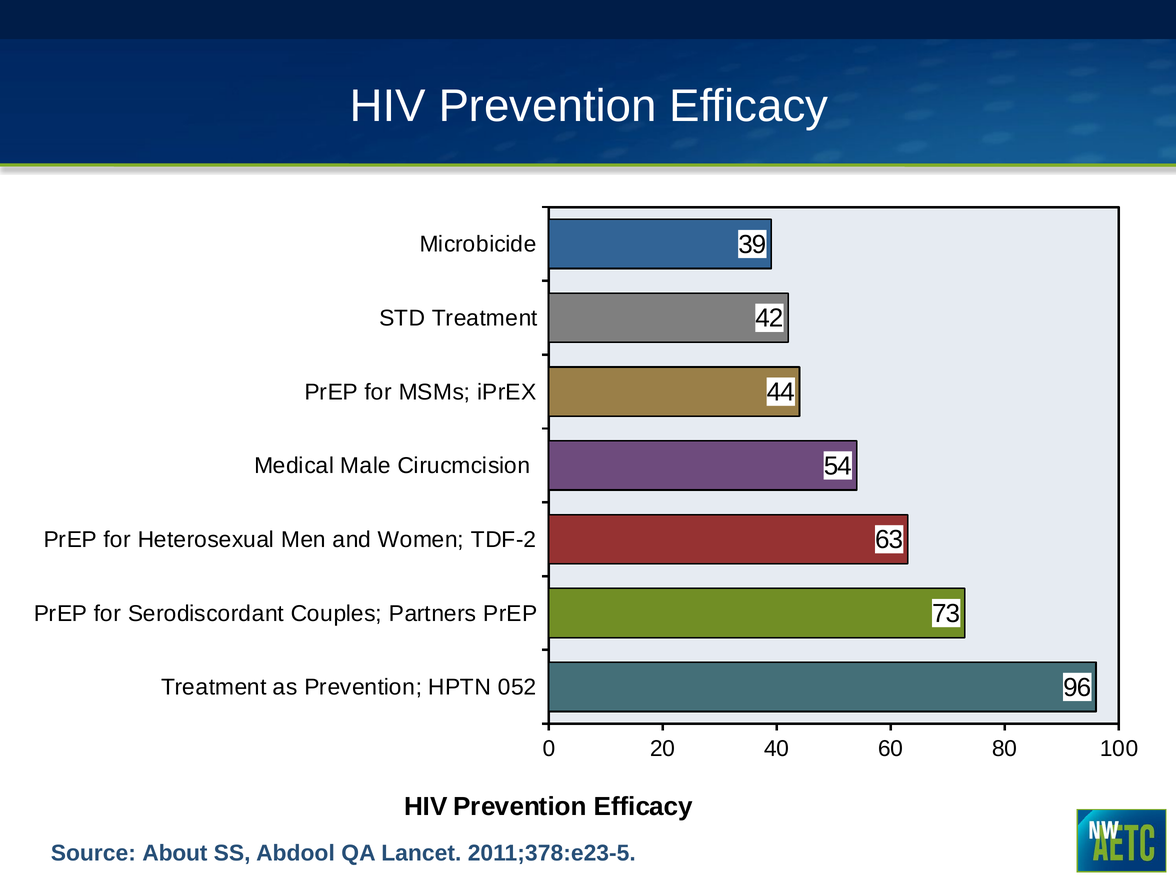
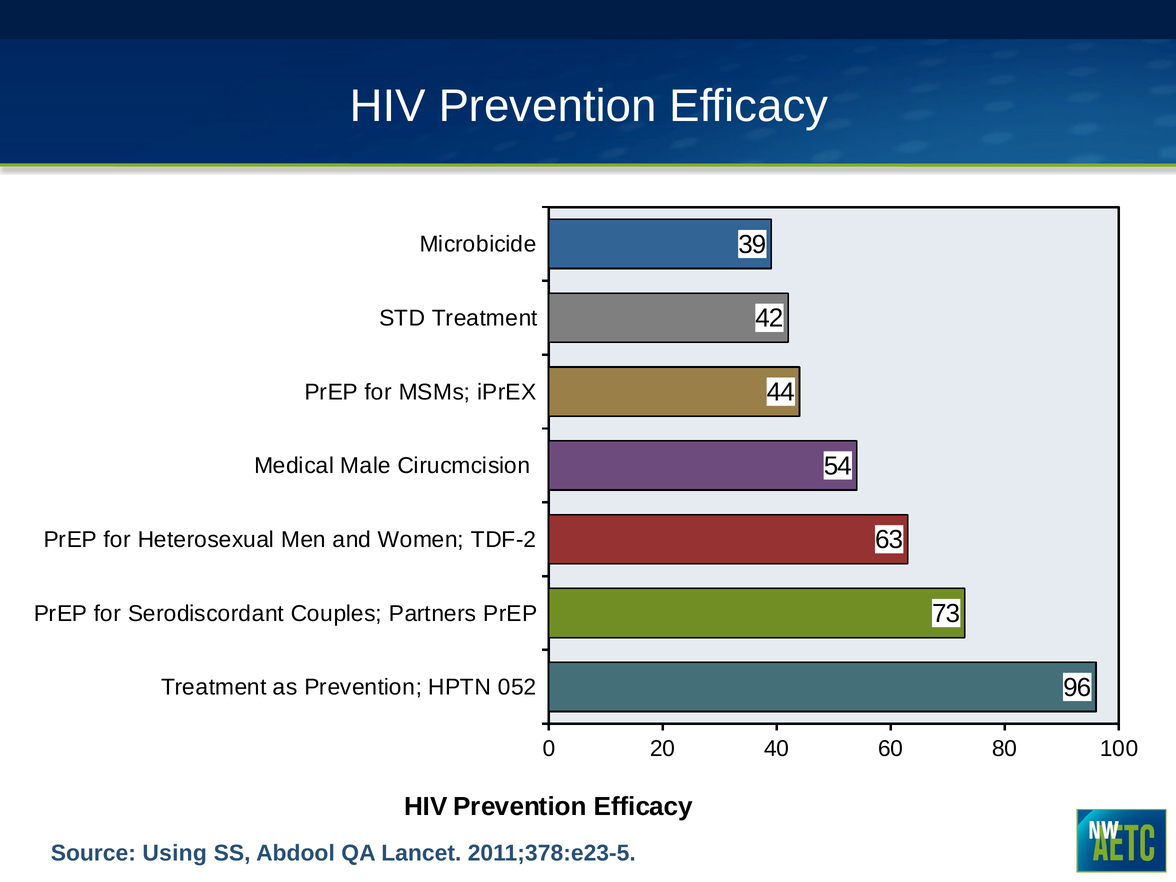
About: About -> Using
